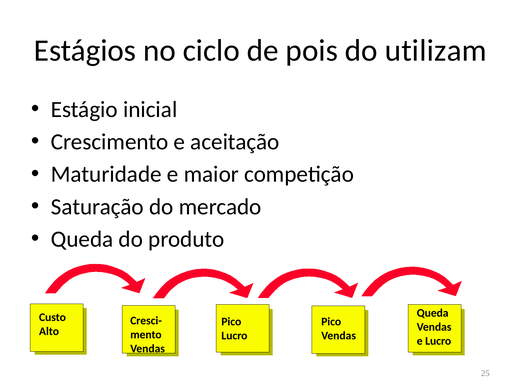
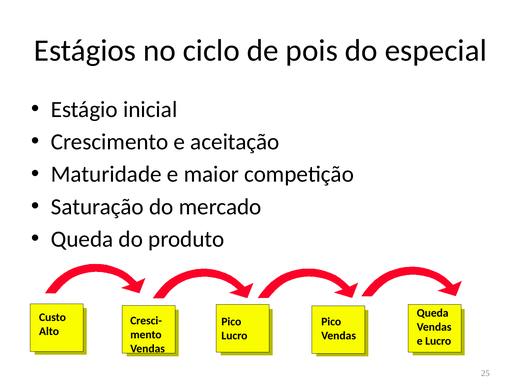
utilizam: utilizam -> especial
